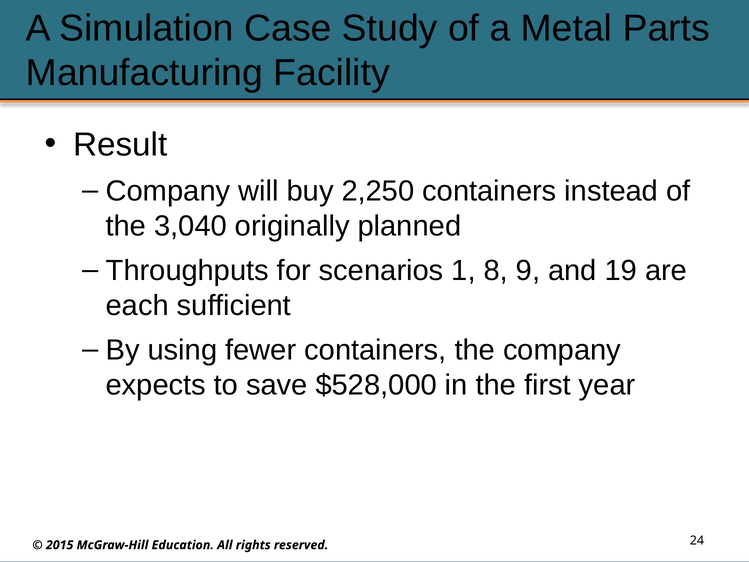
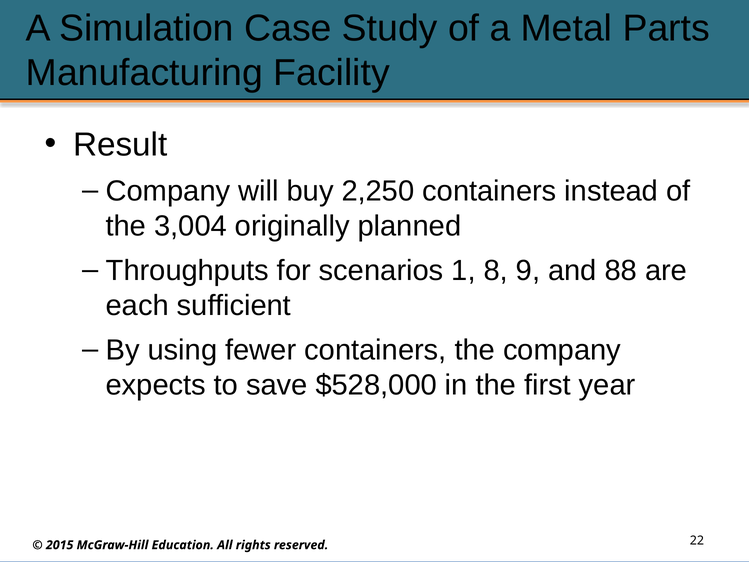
3,040: 3,040 -> 3,004
19: 19 -> 88
24: 24 -> 22
